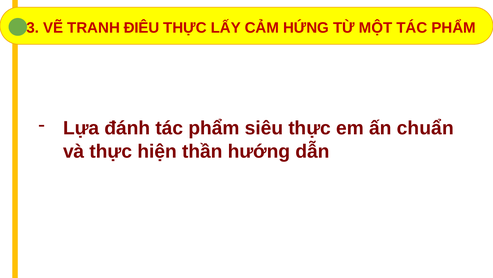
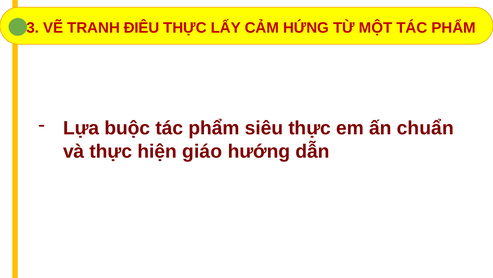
đánh: đánh -> buộc
thần: thần -> giáo
